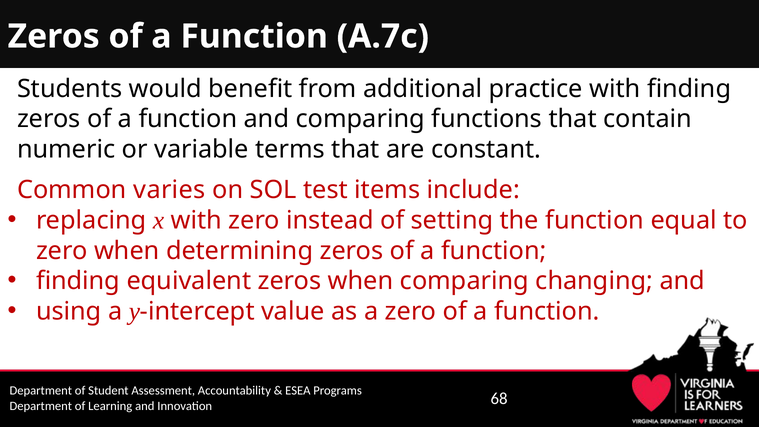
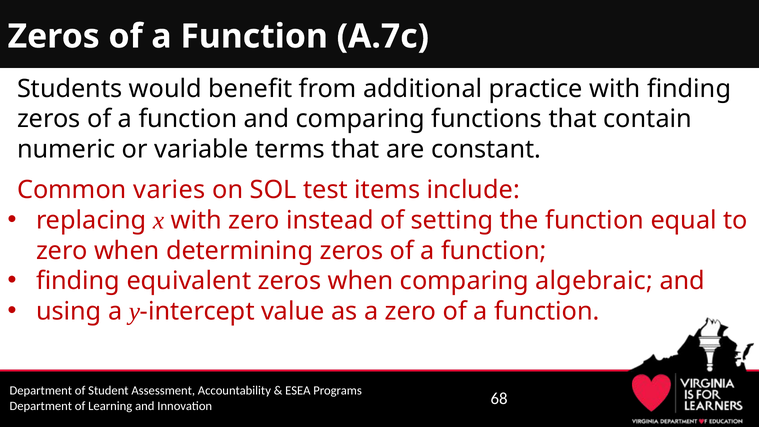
changing: changing -> algebraic
